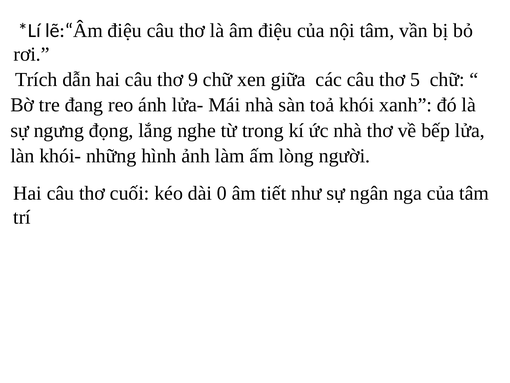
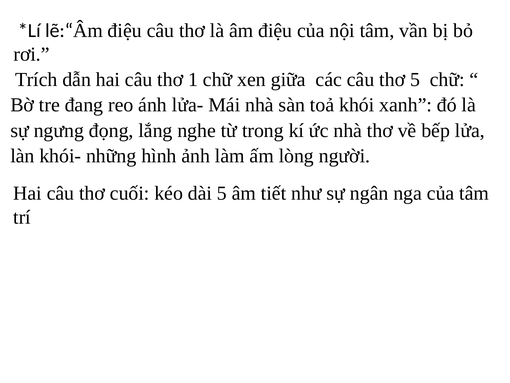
9: 9 -> 1
dài 0: 0 -> 5
